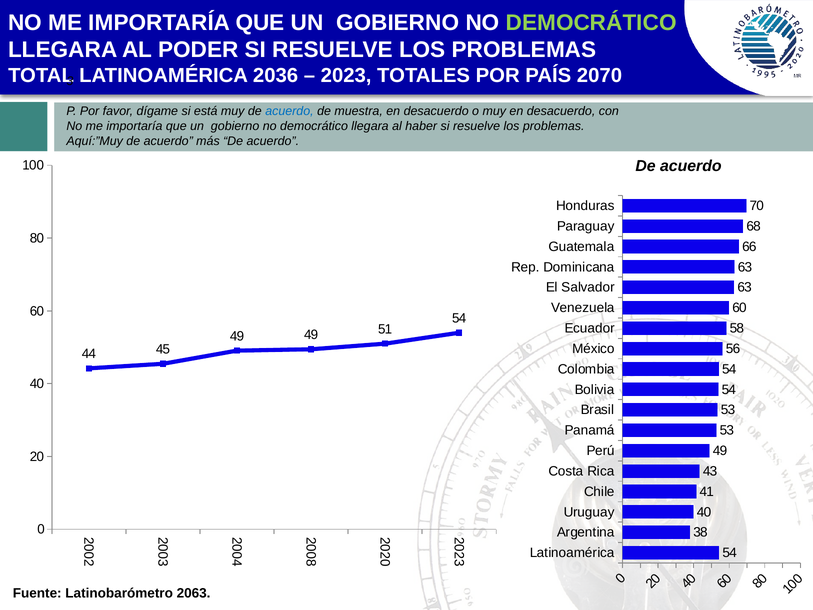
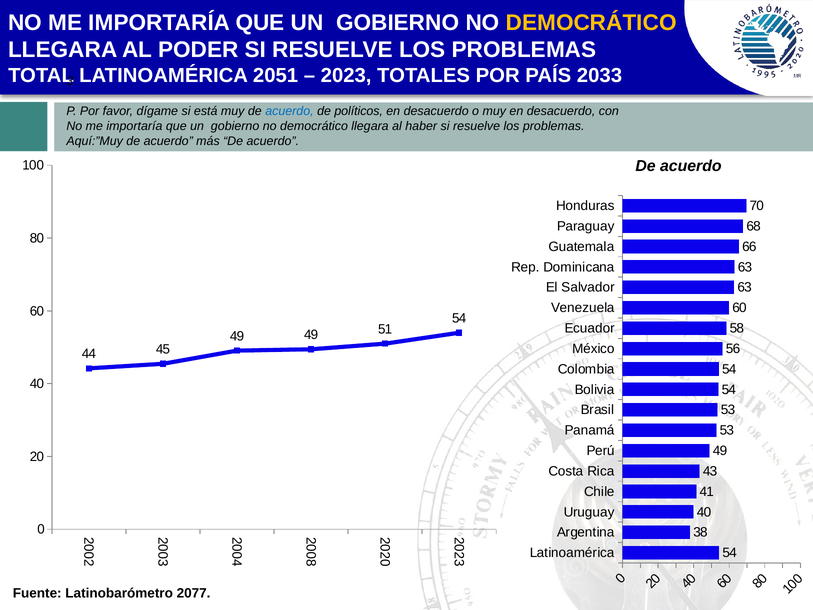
DEMOCRÁTICO at (591, 23) colour: light green -> yellow
2036: 2036 -> 2051
2070: 2070 -> 2033
muestra: muestra -> políticos
2063: 2063 -> 2077
